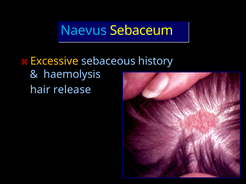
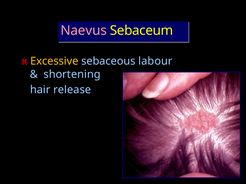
Naevus colour: light blue -> pink
history: history -> labour
haemolysis: haemolysis -> shortening
